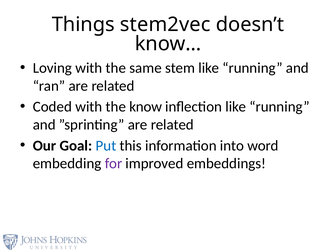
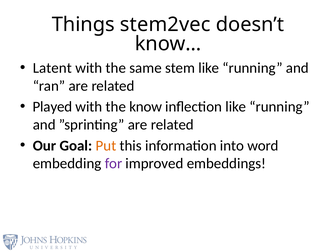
Loving: Loving -> Latent
Coded: Coded -> Played
Put colour: blue -> orange
